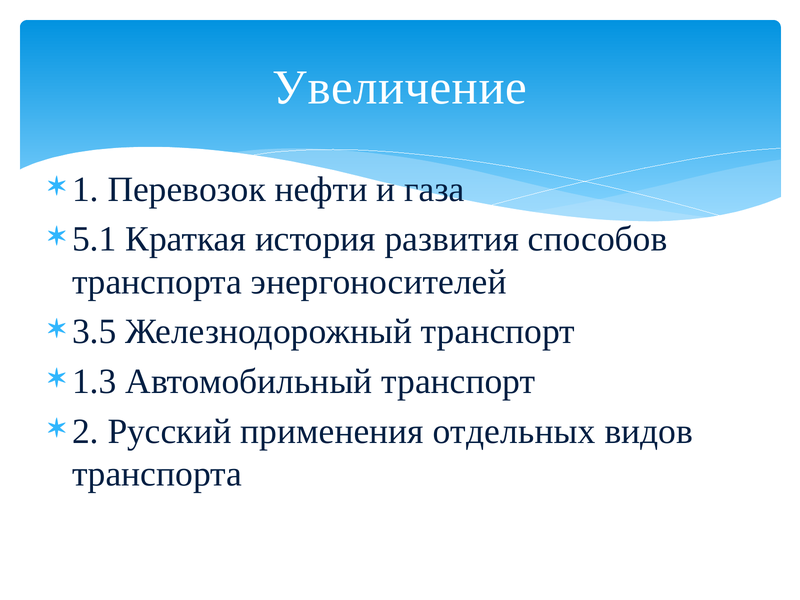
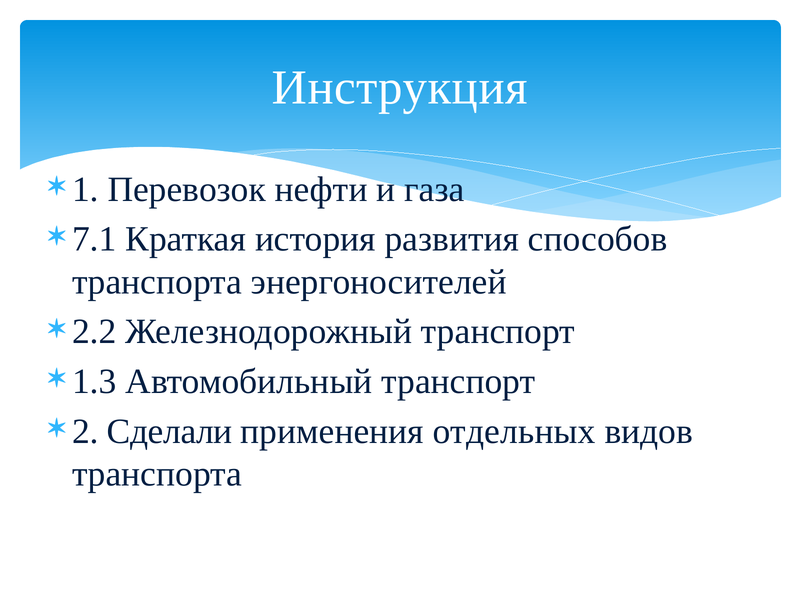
Увеличение: Увеличение -> Инструкция
5.1: 5.1 -> 7.1
3.5: 3.5 -> 2.2
Русский: Русский -> Сделали
